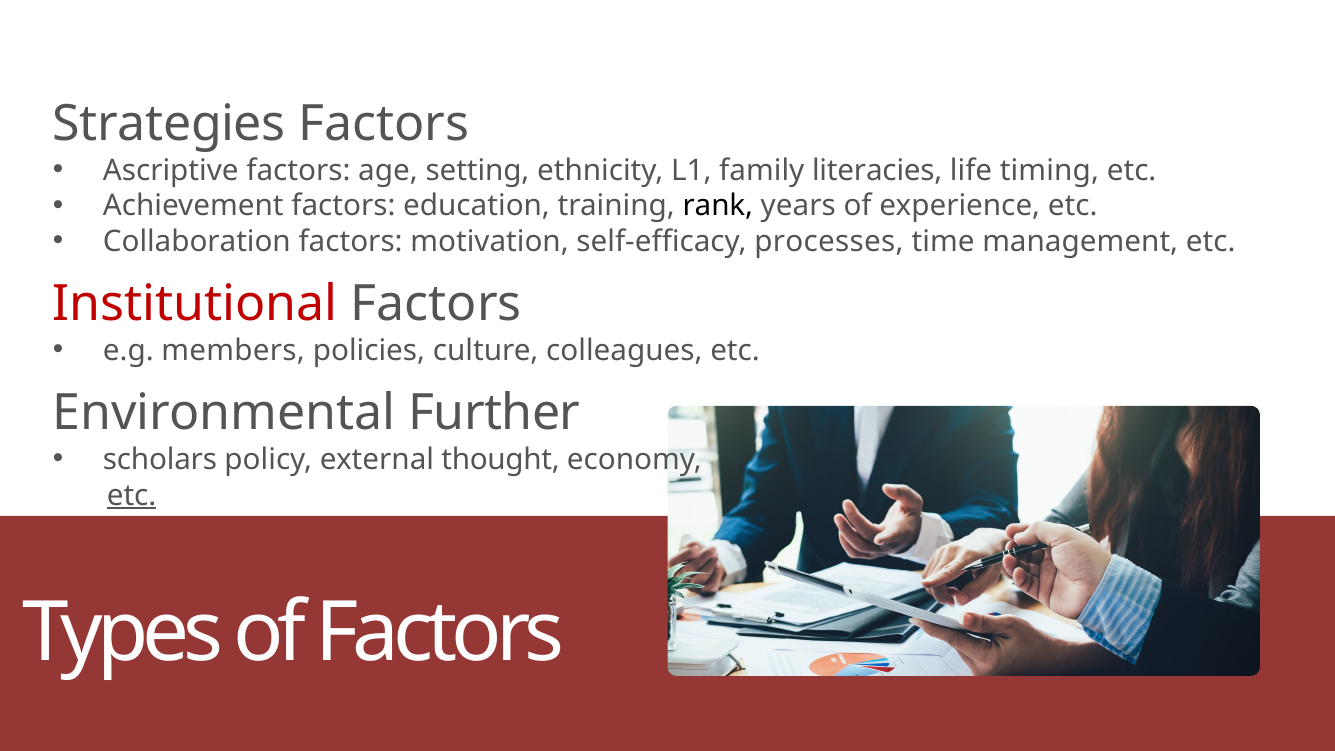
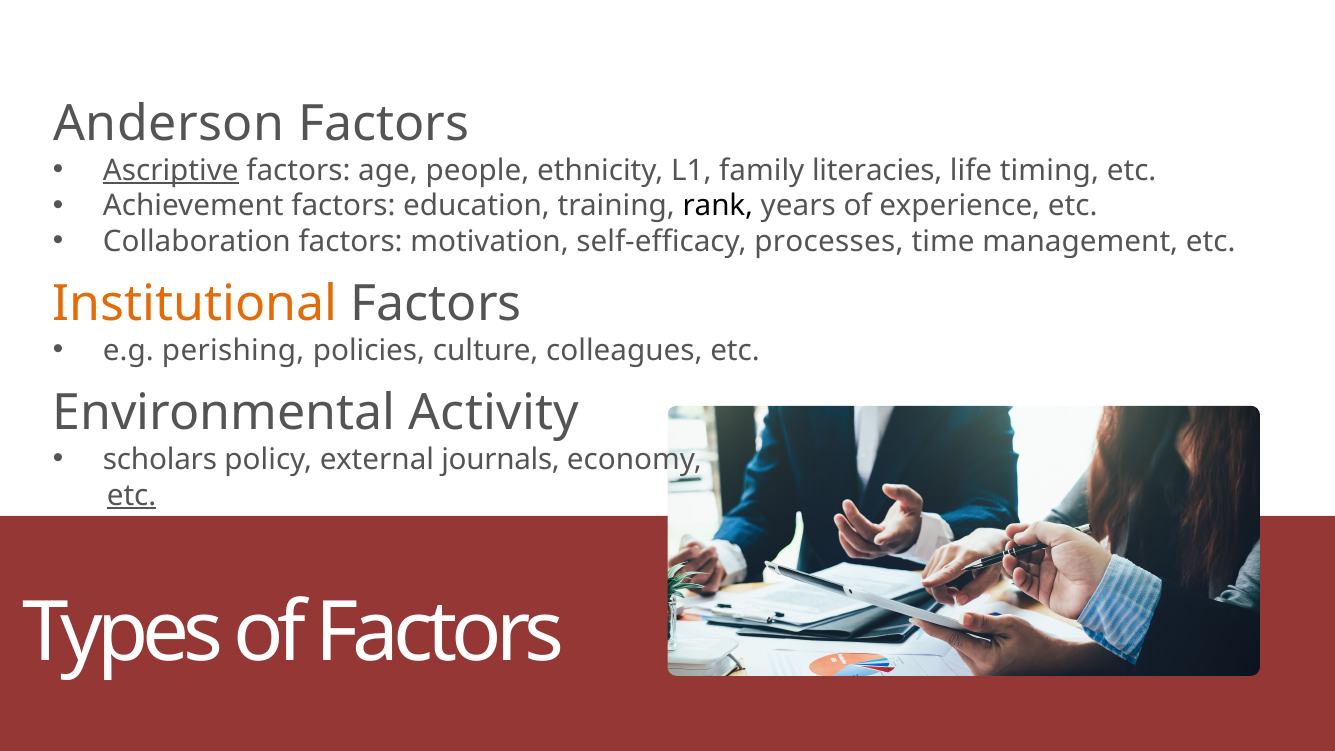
Strategies: Strategies -> Anderson
Ascriptive underline: none -> present
setting: setting -> people
Institutional colour: red -> orange
members: members -> perishing
Further: Further -> Activity
thought: thought -> journals
